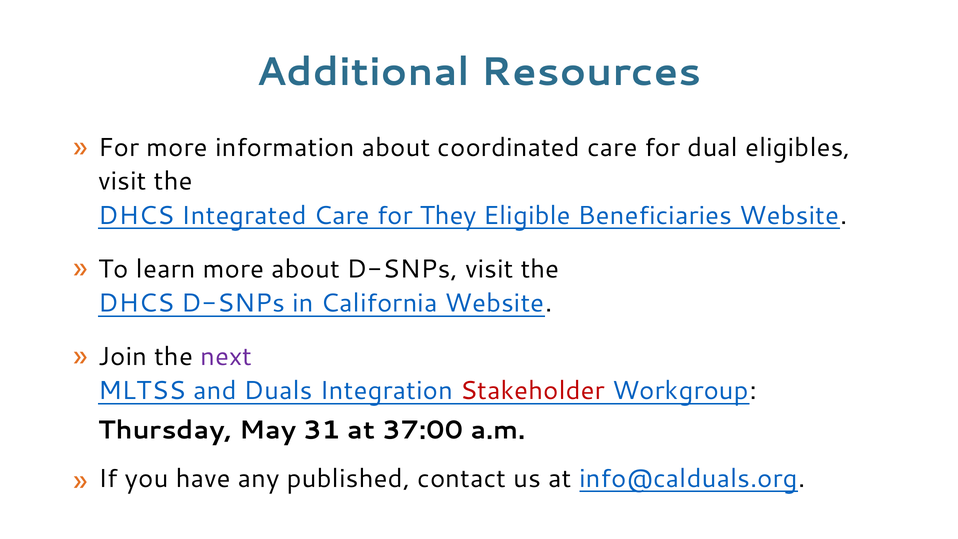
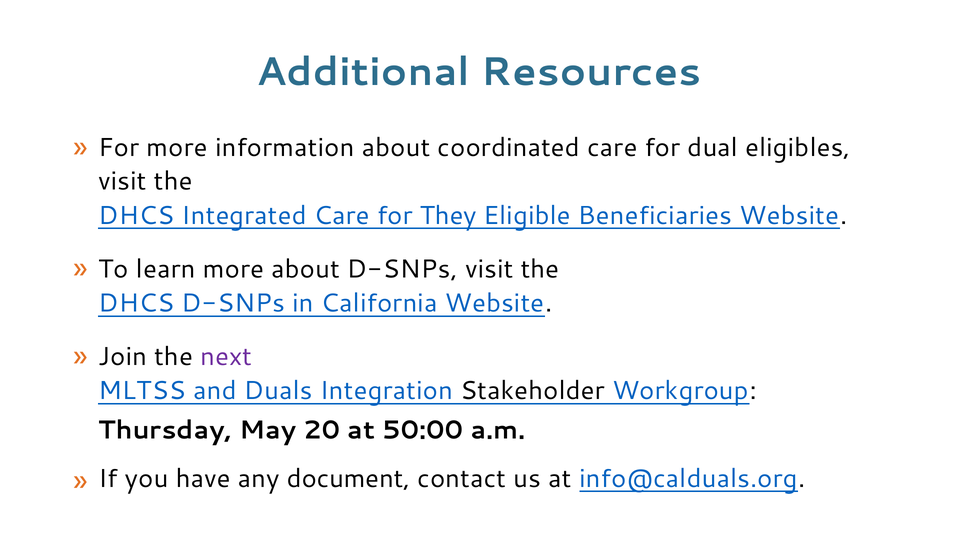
Stakeholder colour: red -> black
31: 31 -> 20
37:00: 37:00 -> 50:00
published: published -> document
